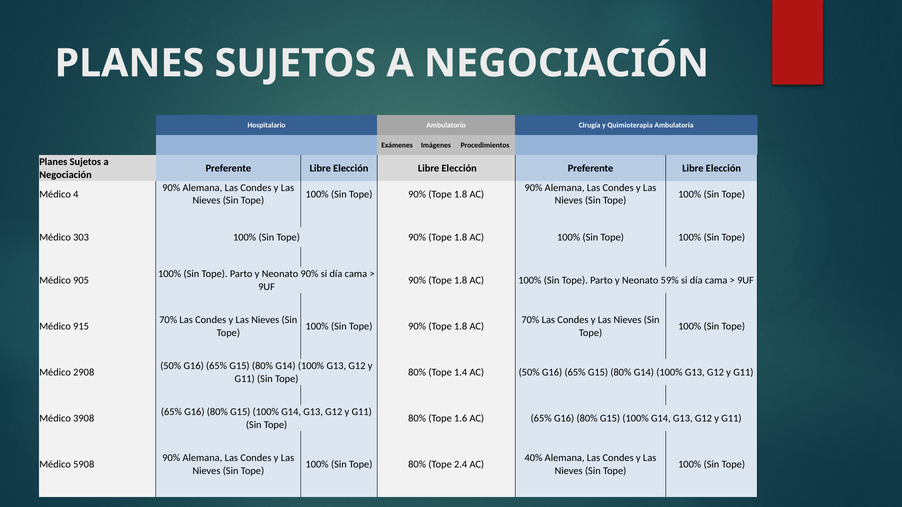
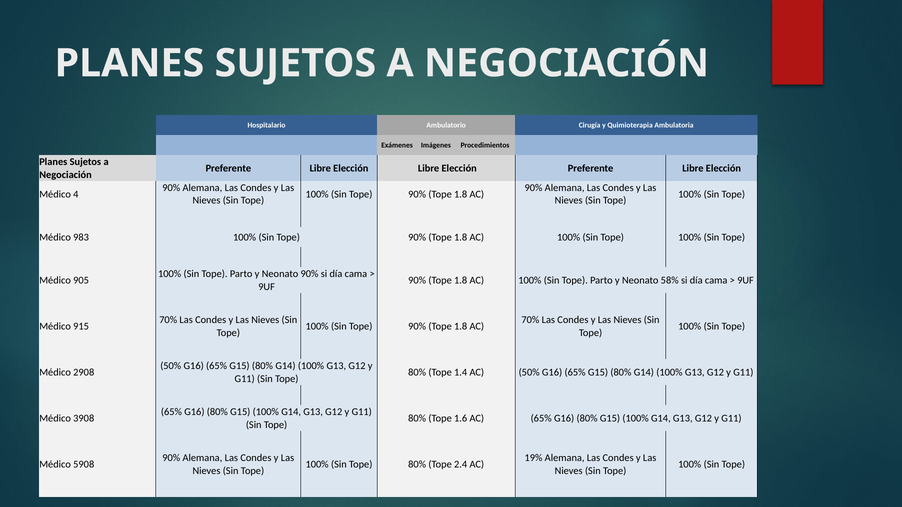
303: 303 -> 983
59%: 59% -> 58%
40%: 40% -> 19%
